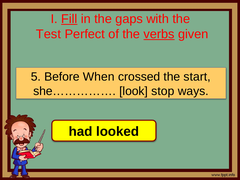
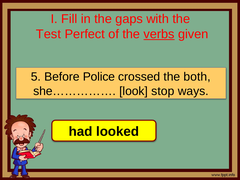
Fill underline: present -> none
When: When -> Police
start: start -> both
